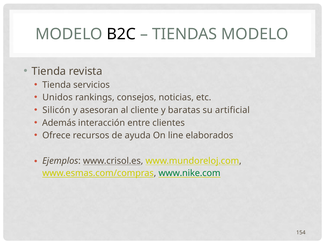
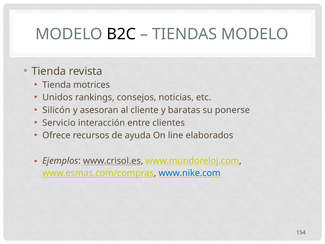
servicios: servicios -> motrices
artificial: artificial -> ponerse
Además: Además -> Servicio
www.nike.com colour: green -> blue
